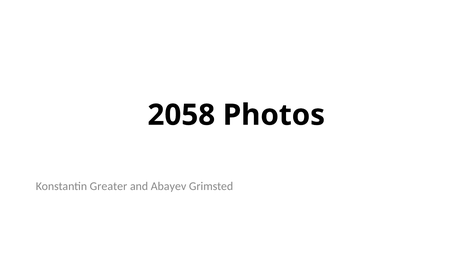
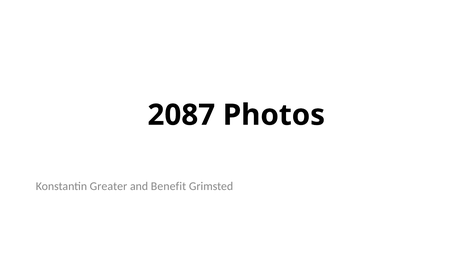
2058: 2058 -> 2087
Abayev: Abayev -> Benefit
